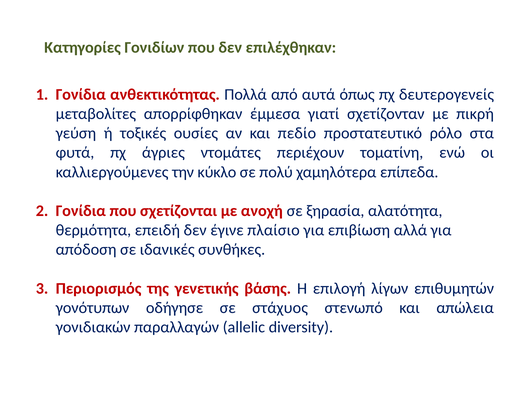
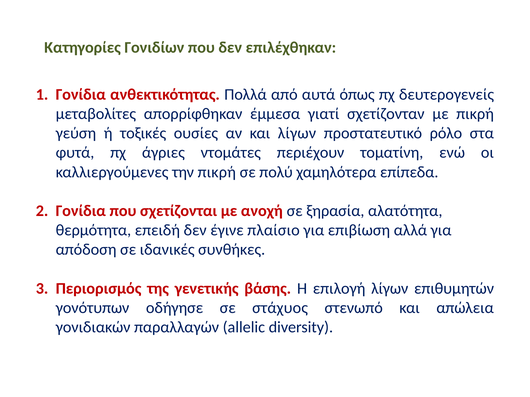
και πεδίο: πεδίο -> λίγων
την κύκλο: κύκλο -> πικρή
